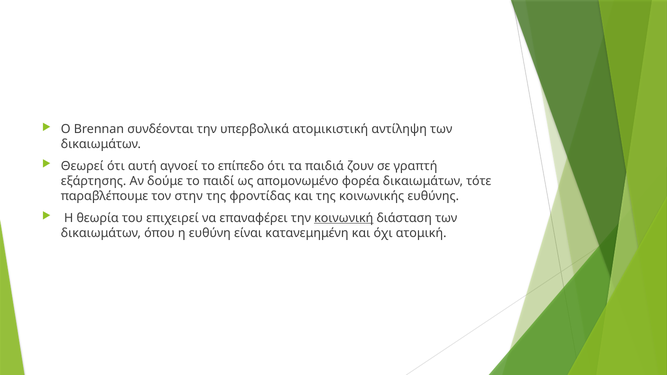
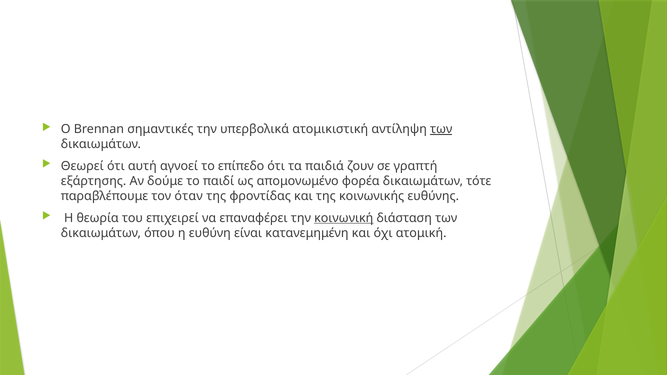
συνδέονται: συνδέονται -> σημαντικές
των at (441, 129) underline: none -> present
στην: στην -> όταν
